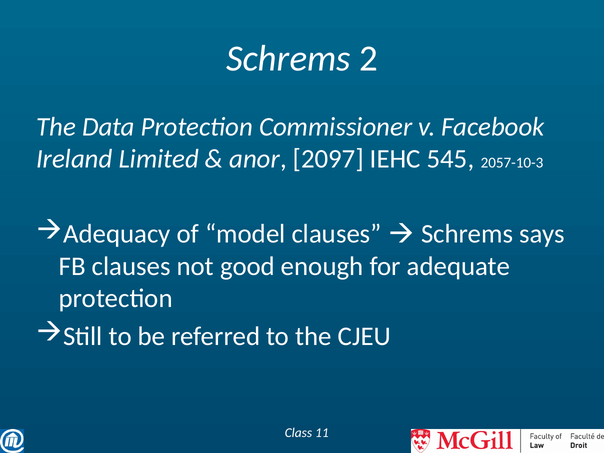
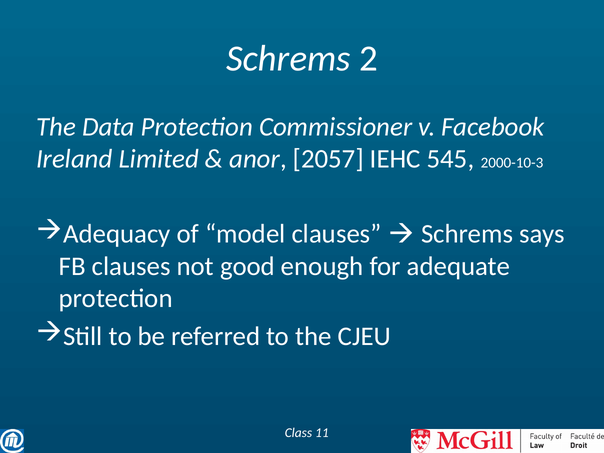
2097: 2097 -> 2057
2057-10-3: 2057-10-3 -> 2000-10-3
